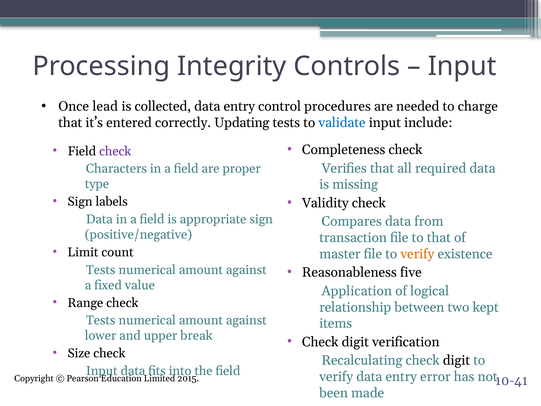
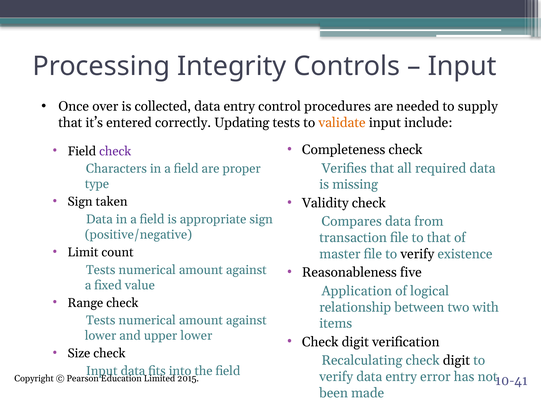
lead: lead -> over
charge: charge -> supply
validate colour: blue -> orange
labels: labels -> taken
verify at (417, 254) colour: orange -> black
kept: kept -> with
upper break: break -> lower
